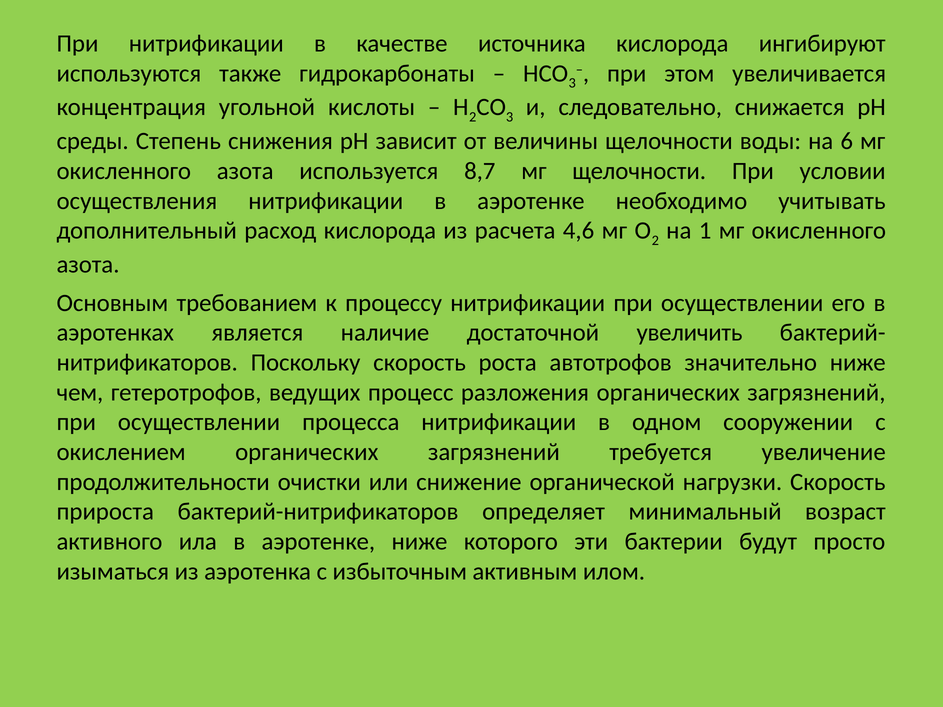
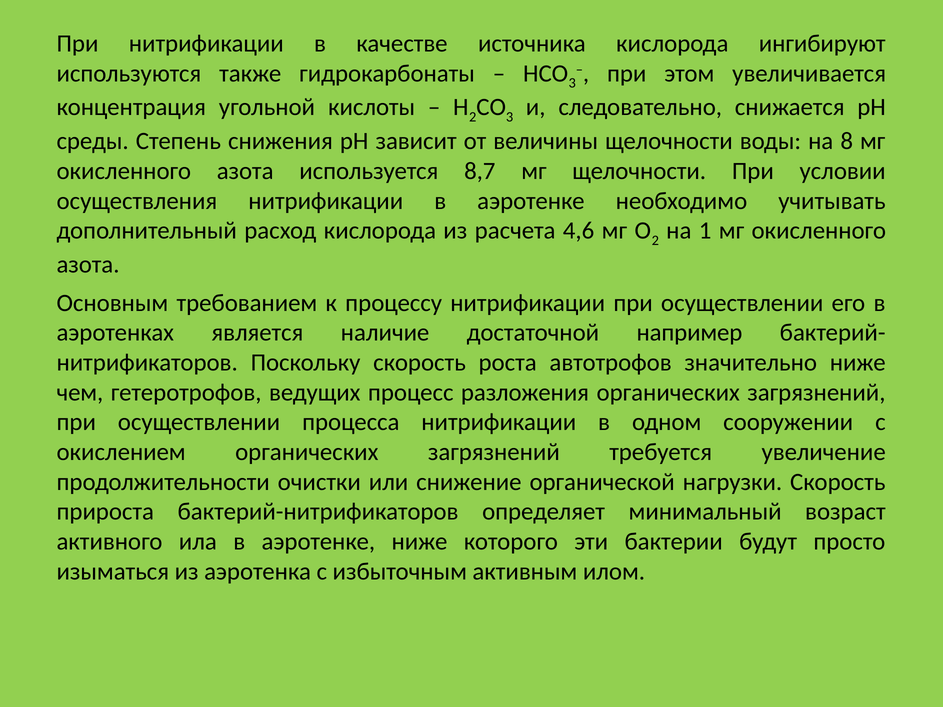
6: 6 -> 8
увеличить: увеличить -> например
